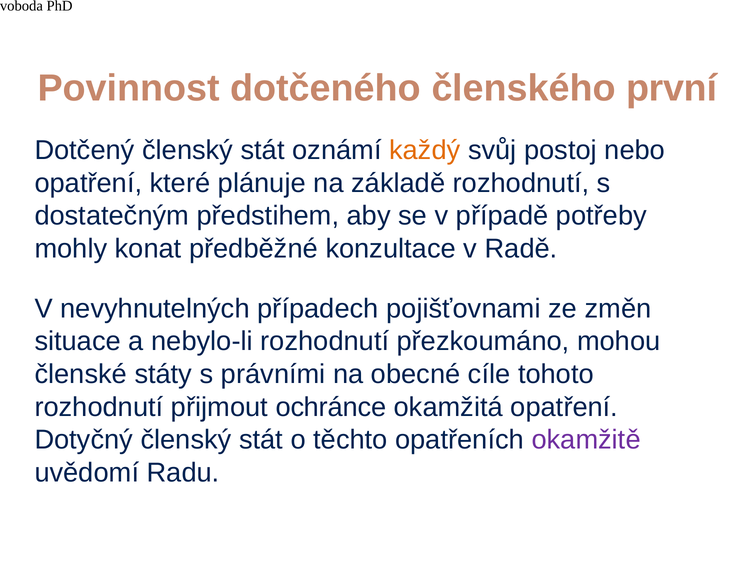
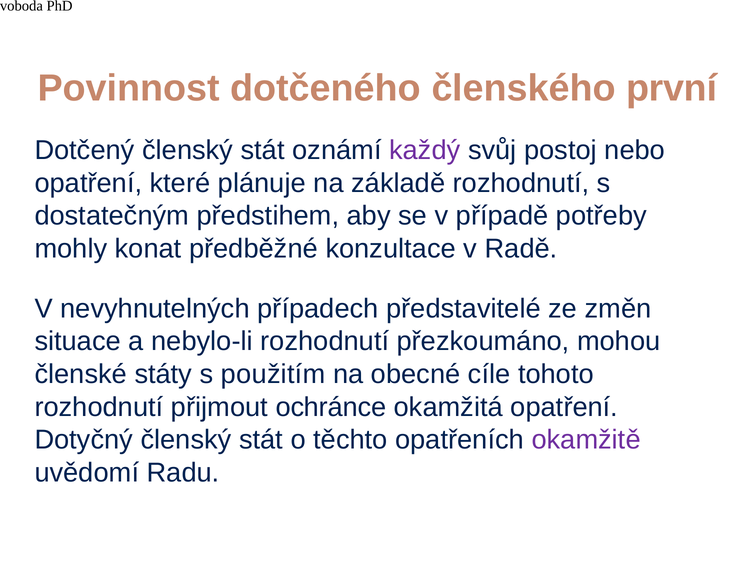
každý colour: orange -> purple
pojišťovnami: pojišťovnami -> představitelé
právními: právními -> použitím
